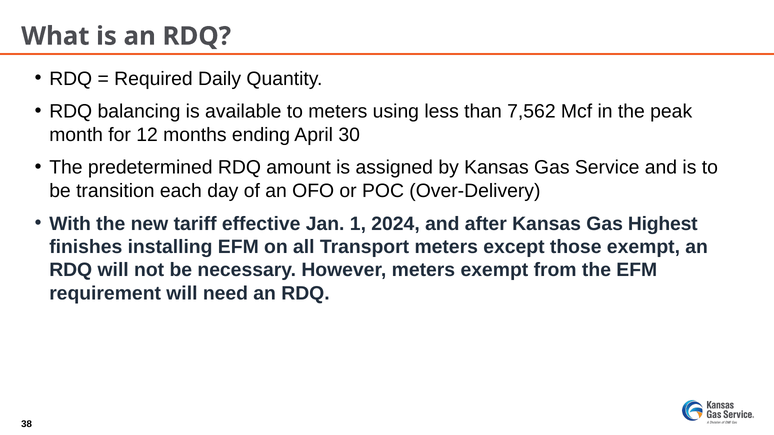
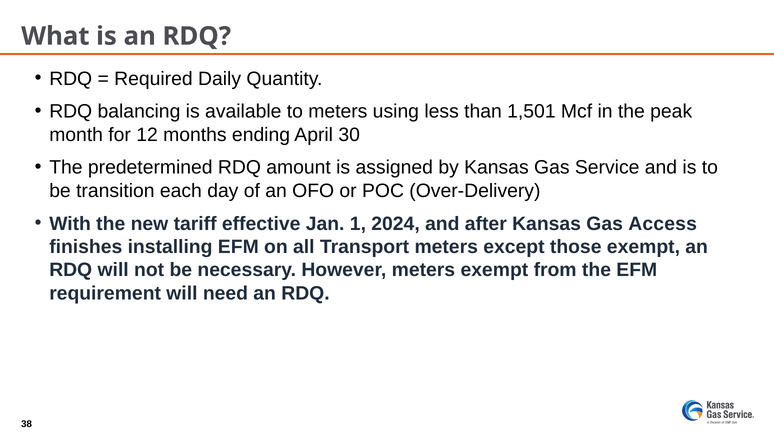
7,562: 7,562 -> 1,501
Highest: Highest -> Access
